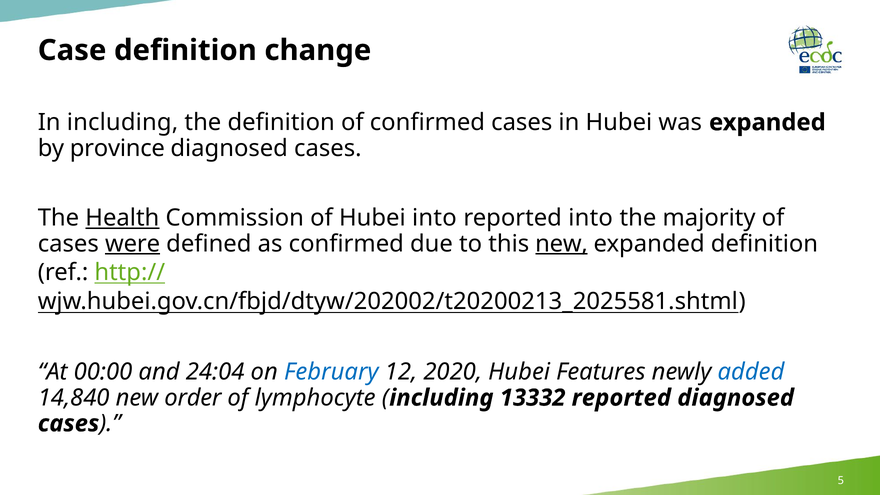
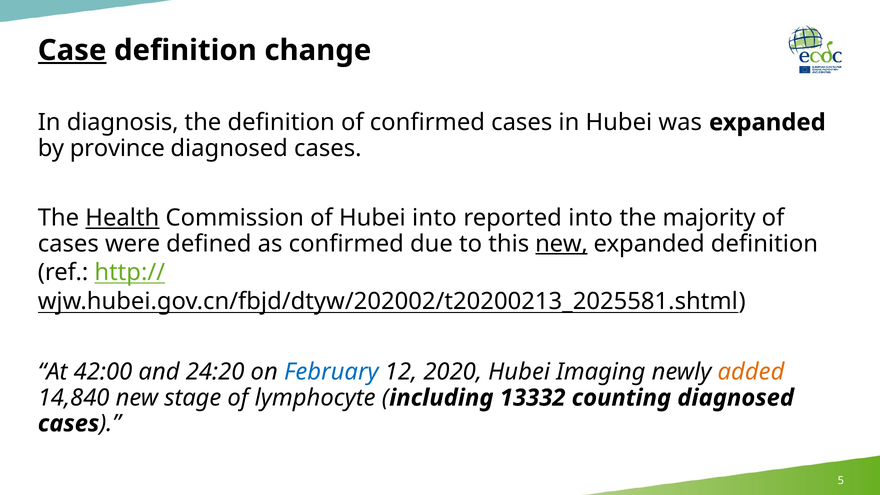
Case underline: none -> present
In including: including -> diagnosis
were underline: present -> none
00:00: 00:00 -> 42:00
24:04: 24:04 -> 24:20
Features: Features -> Imaging
added colour: blue -> orange
order: order -> stage
13332 reported: reported -> counting
